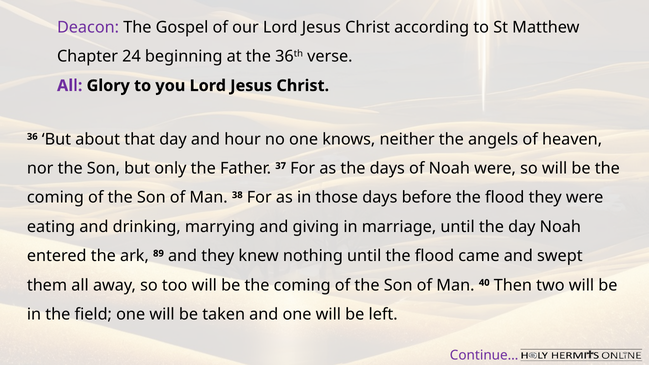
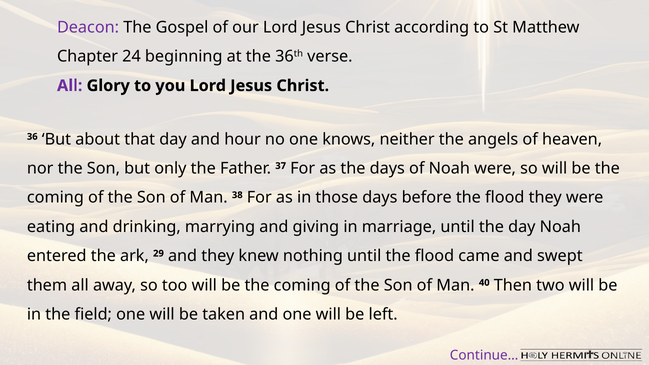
89: 89 -> 29
